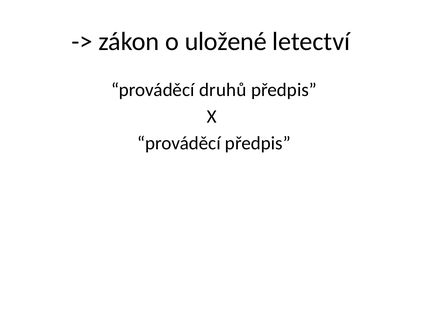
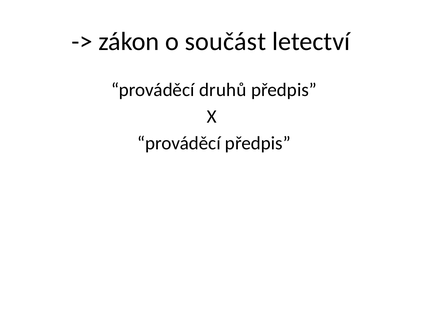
uložené: uložené -> součást
